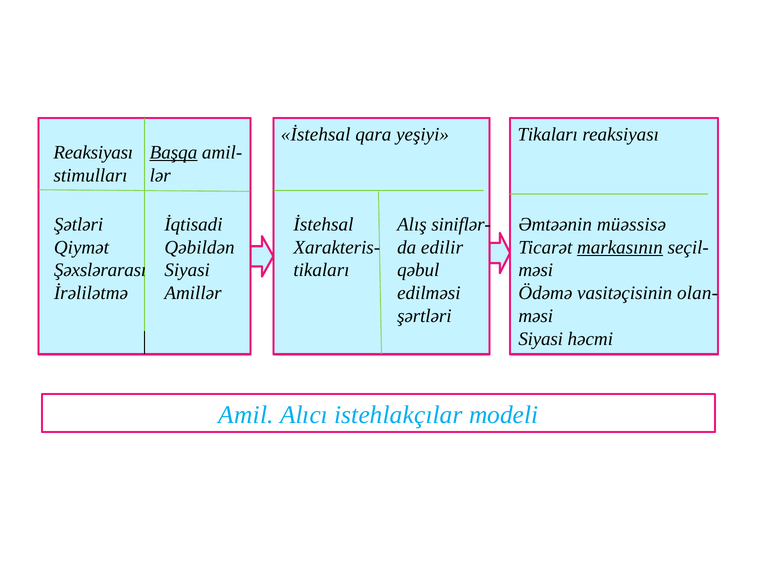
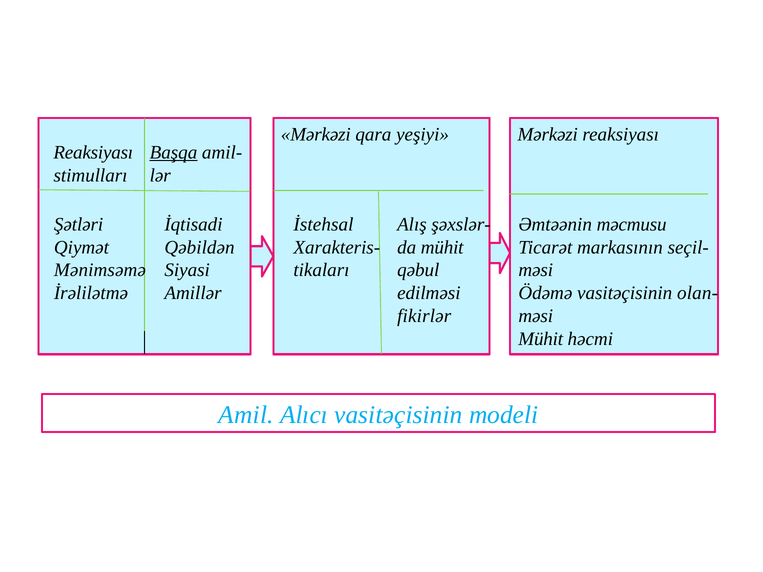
İstehsal at (316, 135): İstehsal -> Mərkəzi
yeşiyi Tikaları: Tikaları -> Mərkəzi
siniflər-: siniflər- -> şəxslər-
müəssisə: müəssisə -> məcmusu
da edilir: edilir -> mühit
markasının underline: present -> none
Şəxslərarası: Şəxslərarası -> Mənimsəmə
şərtləri: şərtləri -> fikirlər
Siyasi at (541, 339): Siyasi -> Mühit
Alıcı istehlakçılar: istehlakçılar -> vasitəçisinin
